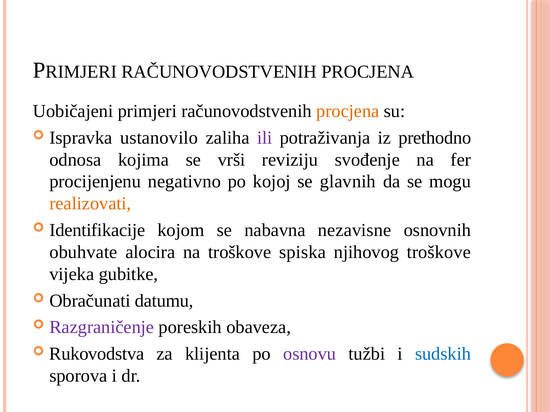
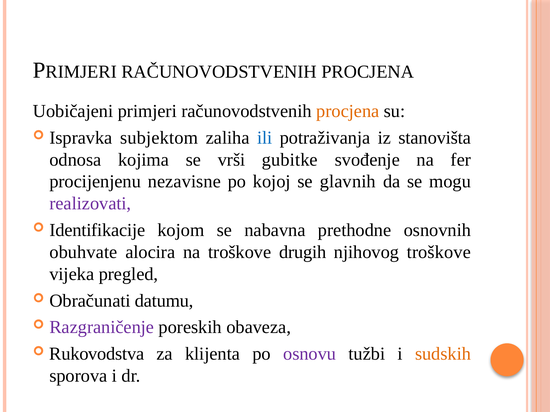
ustanovilo: ustanovilo -> subjektom
ili colour: purple -> blue
prethodno: prethodno -> stanovišta
reviziju: reviziju -> gubitke
negativno: negativno -> nezavisne
realizovati colour: orange -> purple
nezavisne: nezavisne -> prethodne
spiska: spiska -> drugih
gubitke: gubitke -> pregled
sudskih colour: blue -> orange
